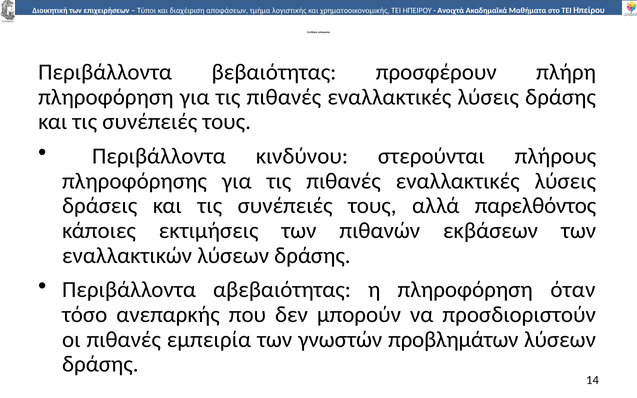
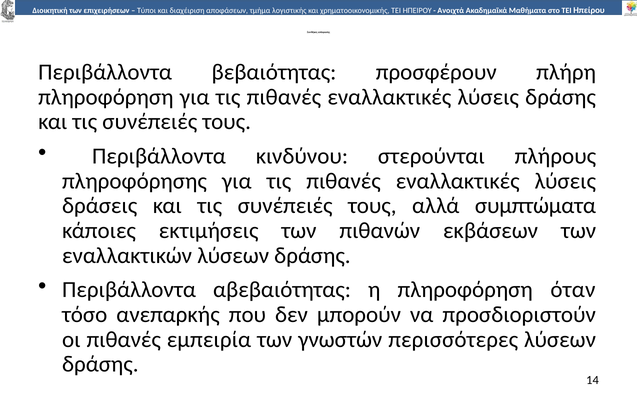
παρελθόντος: παρελθόντος -> συµπτώµατα
προβληµάτων: προβληµάτων -> περισσότερες
